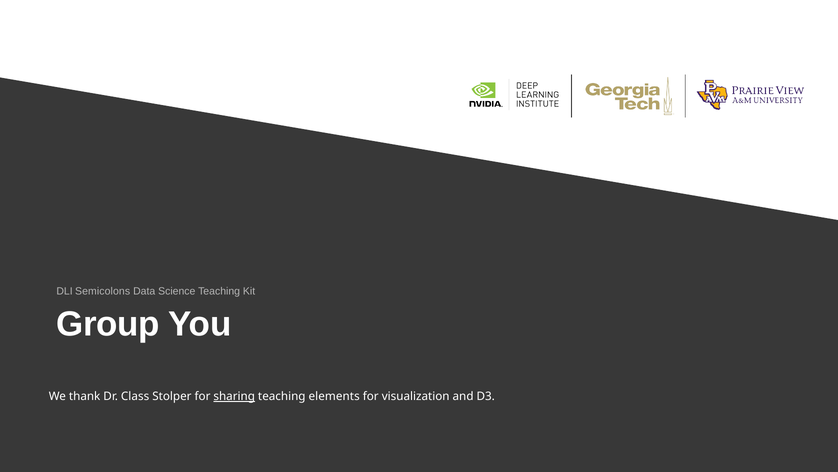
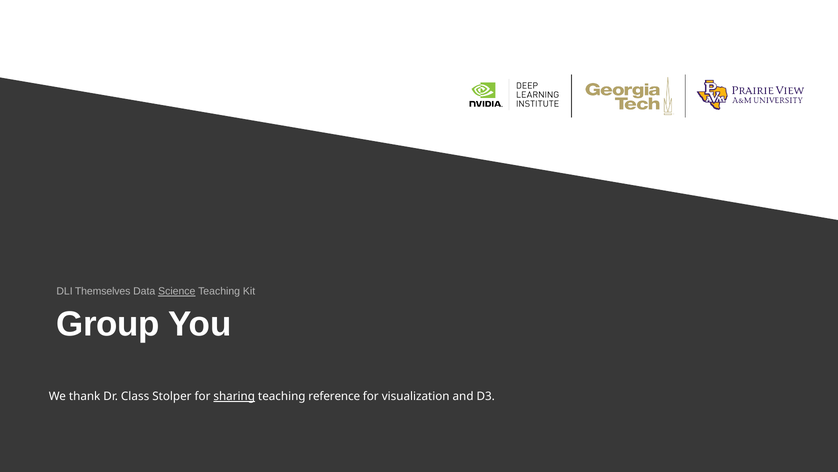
Semicolons: Semicolons -> Themselves
Science underline: none -> present
elements: elements -> reference
